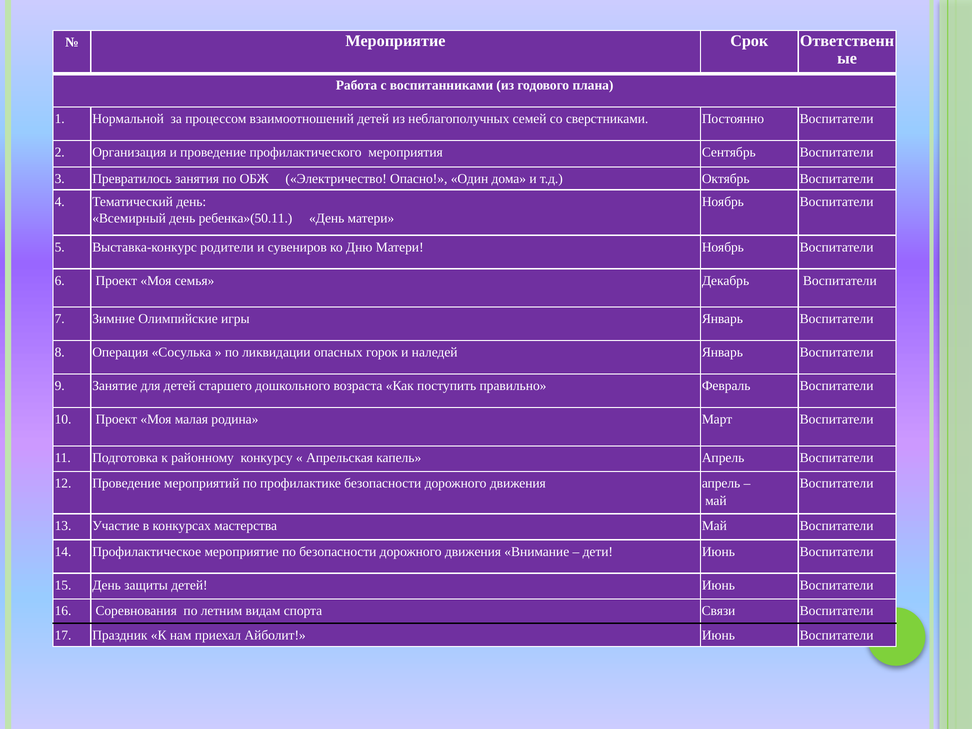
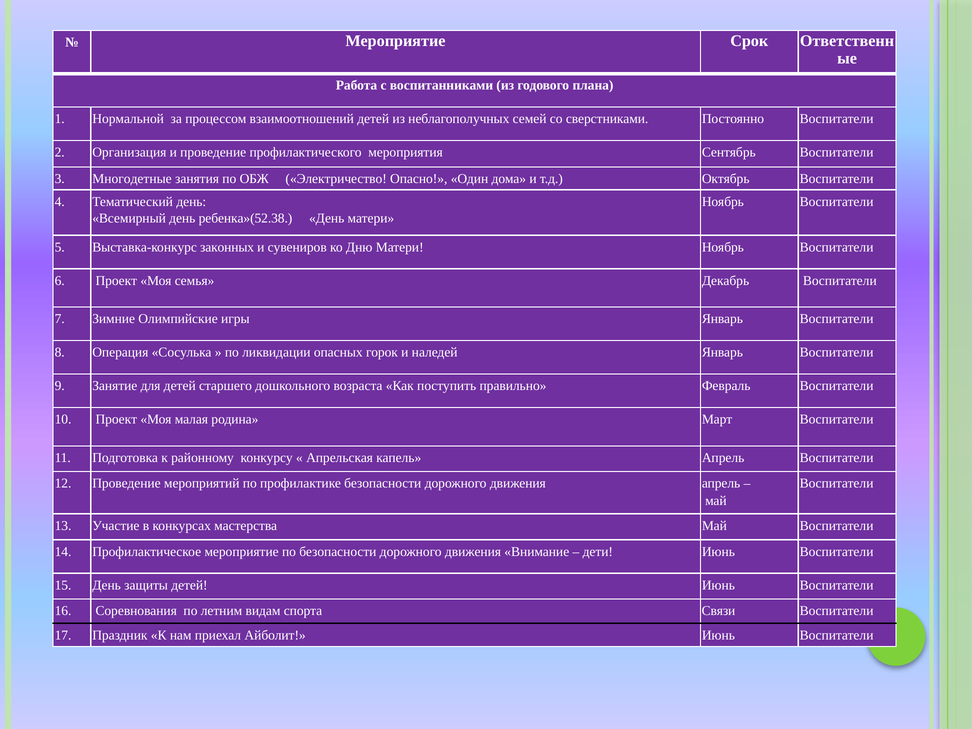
Превратилось: Превратилось -> Многодетные
ребенка»(50.11: ребенка»(50.11 -> ребенка»(52.38
родители: родители -> законных
